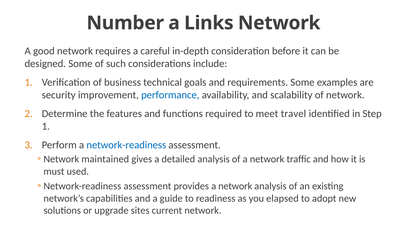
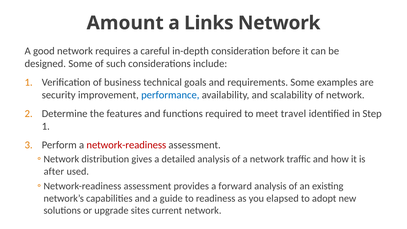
Number: Number -> Amount
network-readiness colour: blue -> red
maintained: maintained -> distribution
must: must -> after
provides a network: network -> forward
